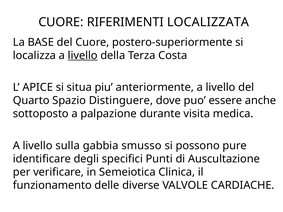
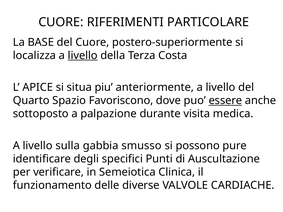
LOCALIZZATA: LOCALIZZATA -> PARTICOLARE
Distinguere: Distinguere -> Favoriscono
essere underline: none -> present
